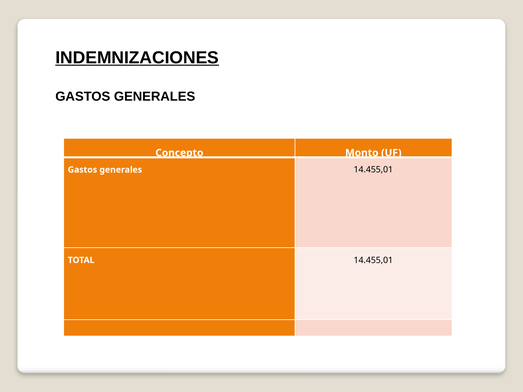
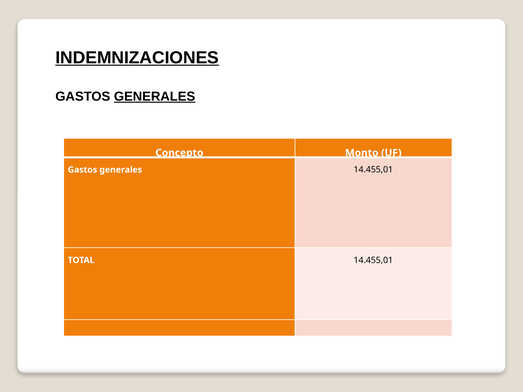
GENERALES at (155, 97) underline: none -> present
